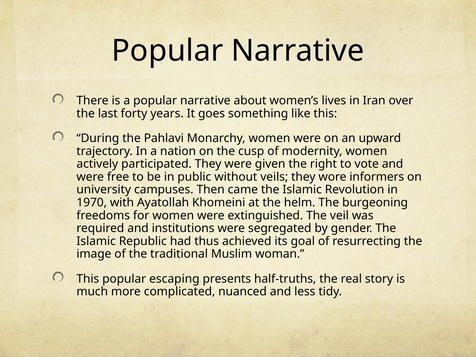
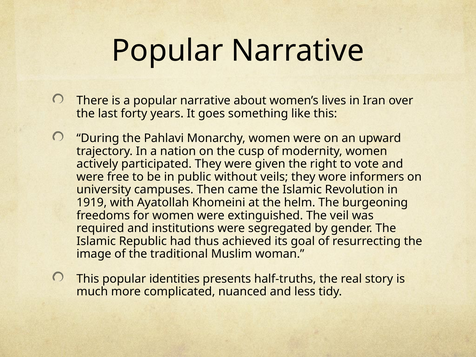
1970: 1970 -> 1919
escaping: escaping -> identities
